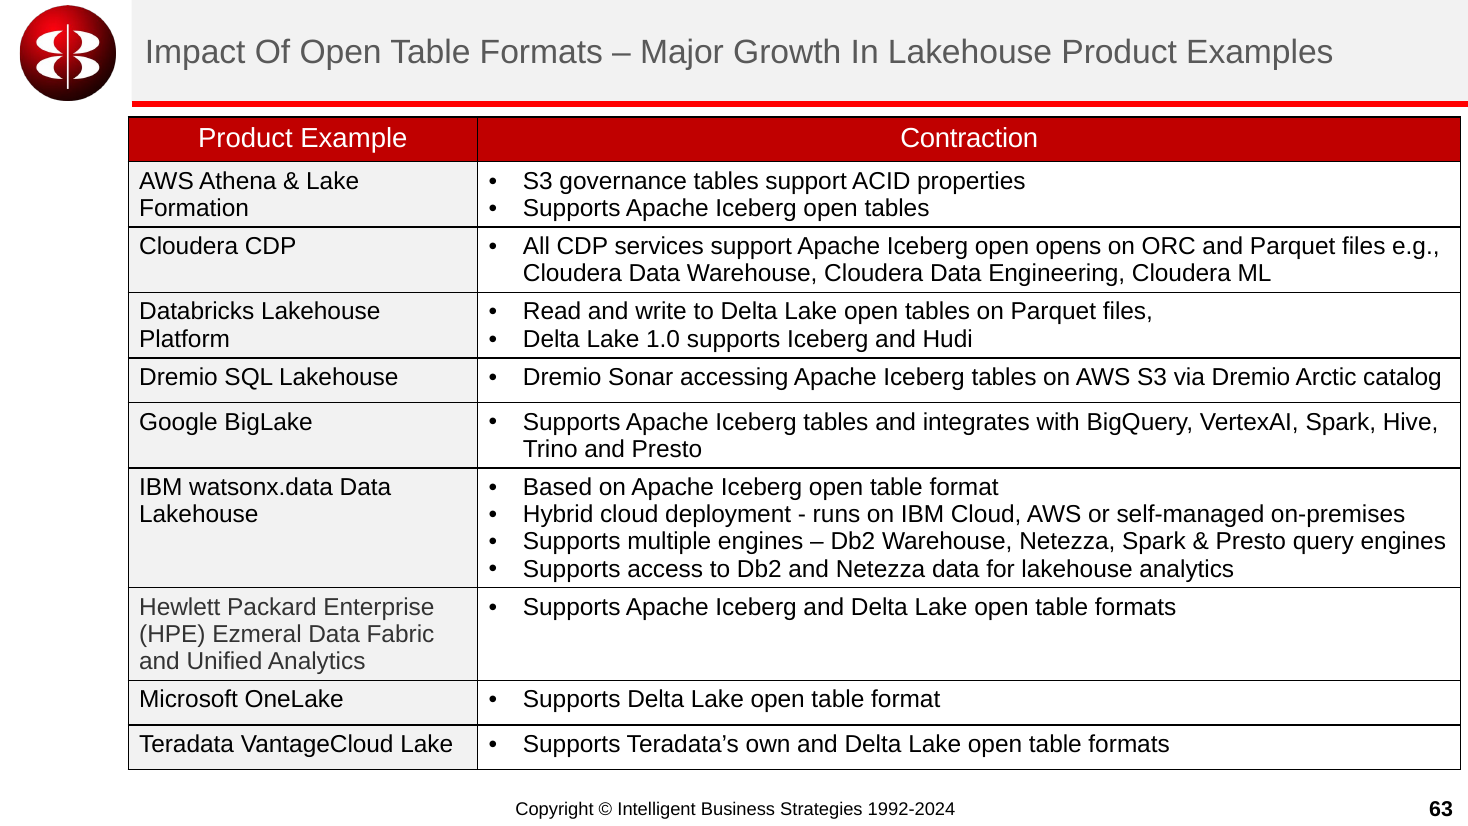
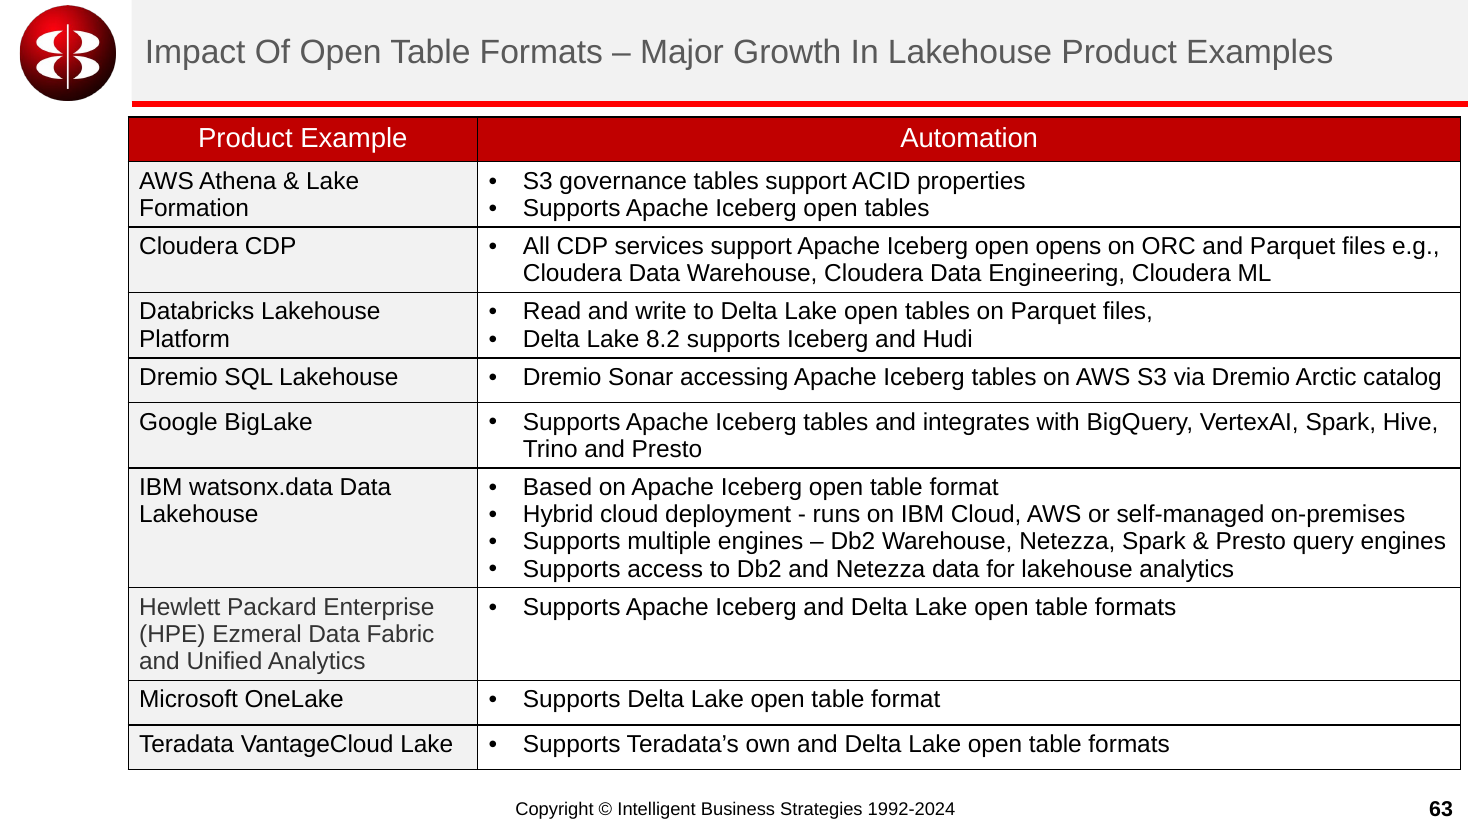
Contraction: Contraction -> Automation
1.0: 1.0 -> 8.2
